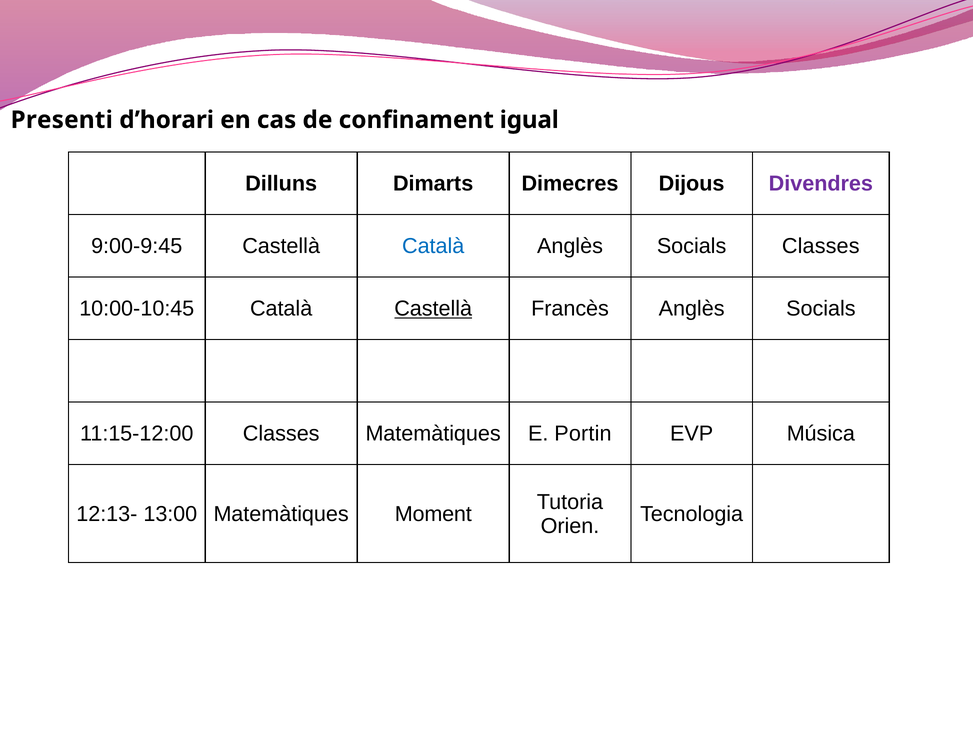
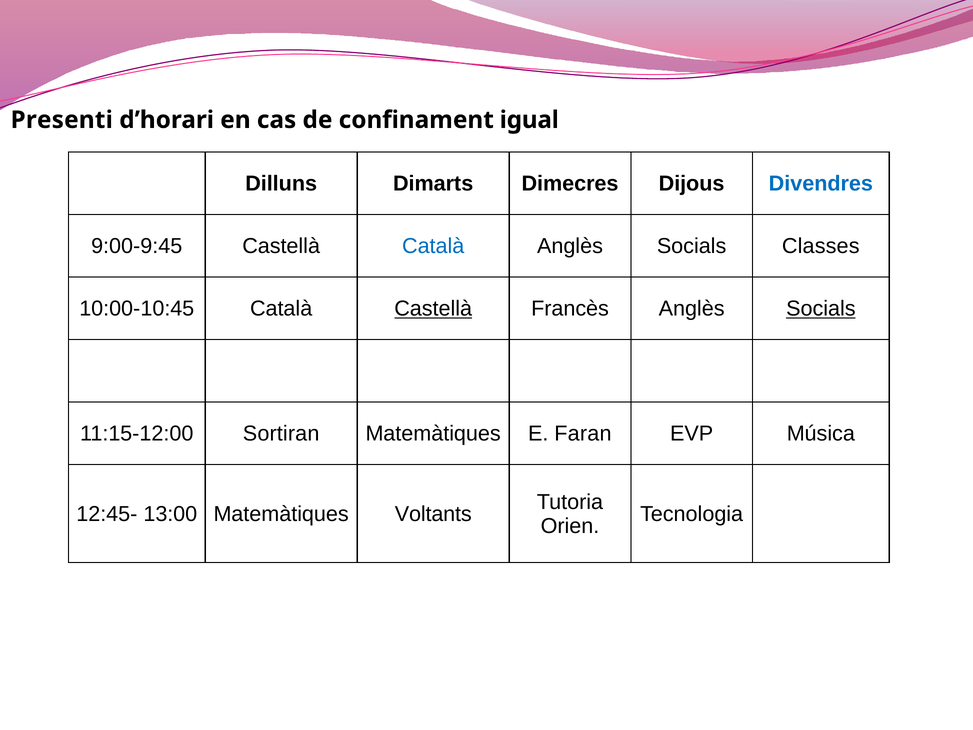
Divendres colour: purple -> blue
Socials at (821, 309) underline: none -> present
11:15-12:00 Classes: Classes -> Sortiran
Portin: Portin -> Faran
12:13-: 12:13- -> 12:45-
Moment: Moment -> Voltants
